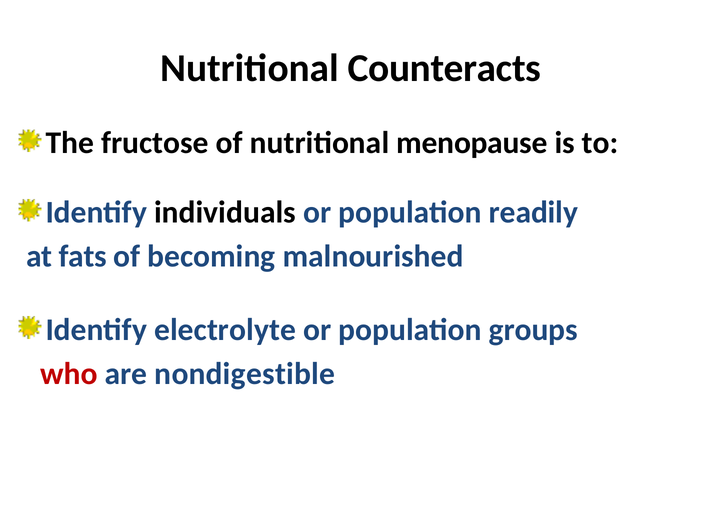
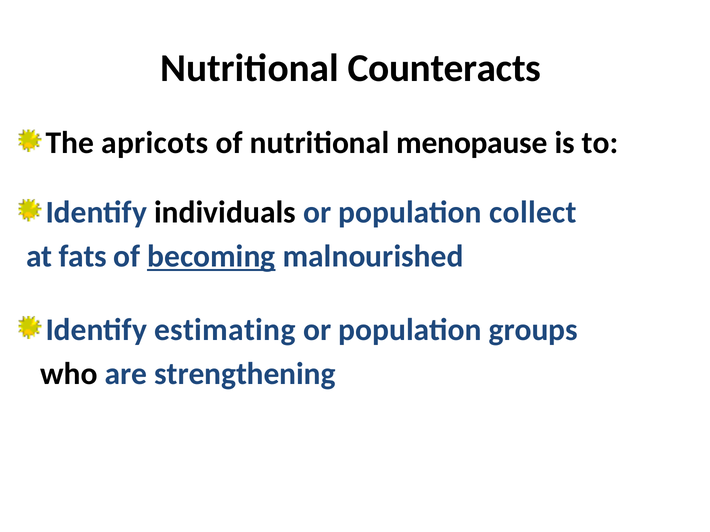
fructose: fructose -> apricots
readily: readily -> collect
becoming underline: none -> present
electrolyte: electrolyte -> estimating
who colour: red -> black
nondigestible: nondigestible -> strengthening
